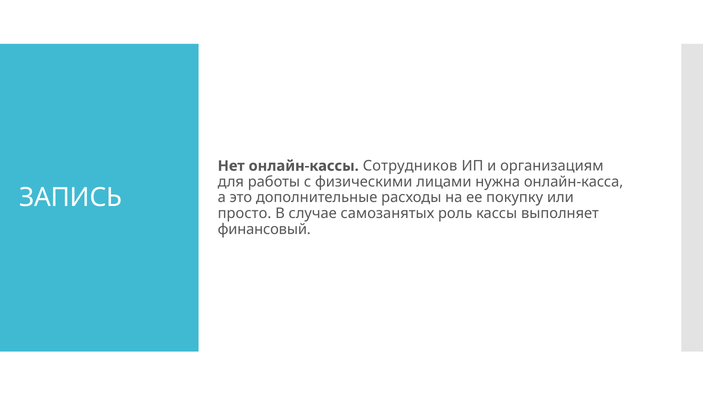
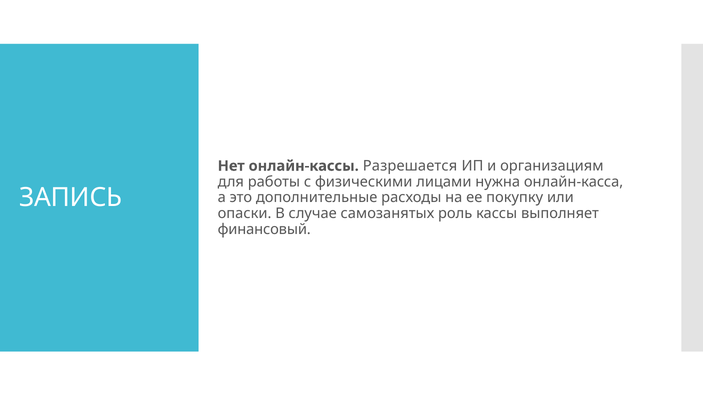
Сотрудников: Сотрудников -> Разрешается
просто: просто -> опаски
